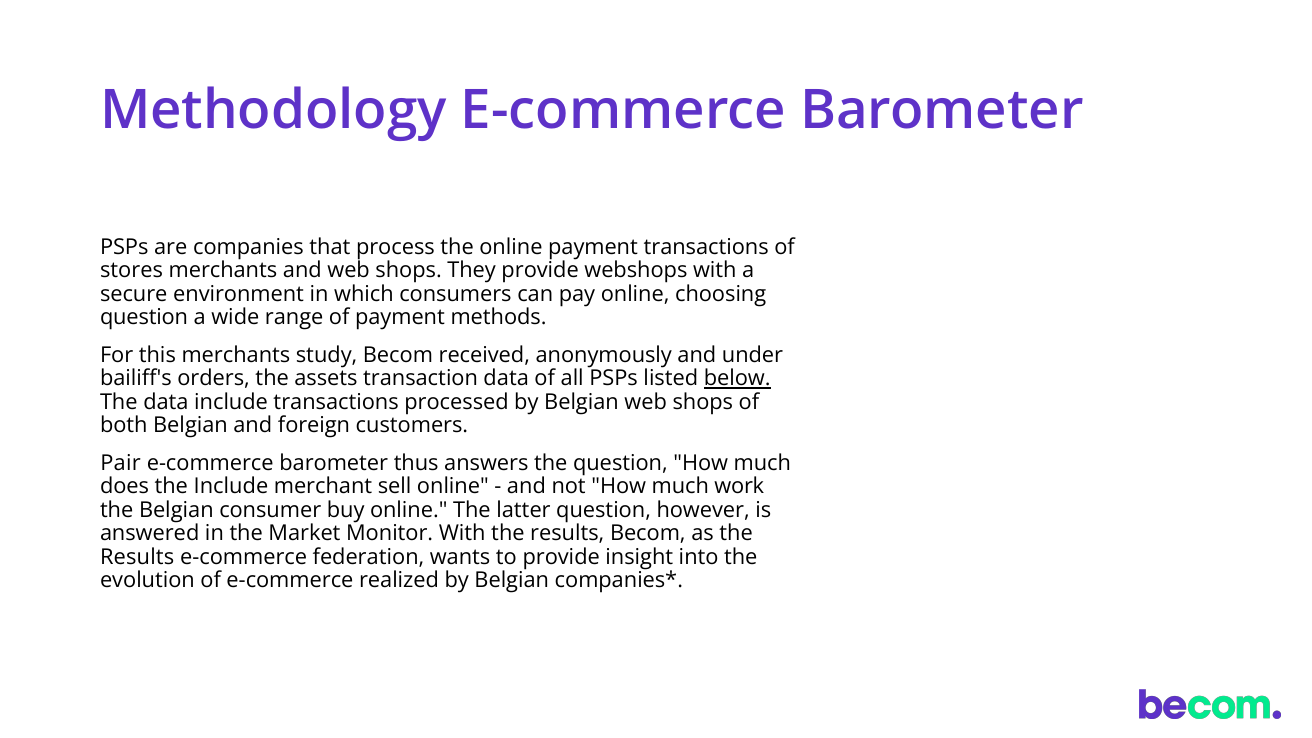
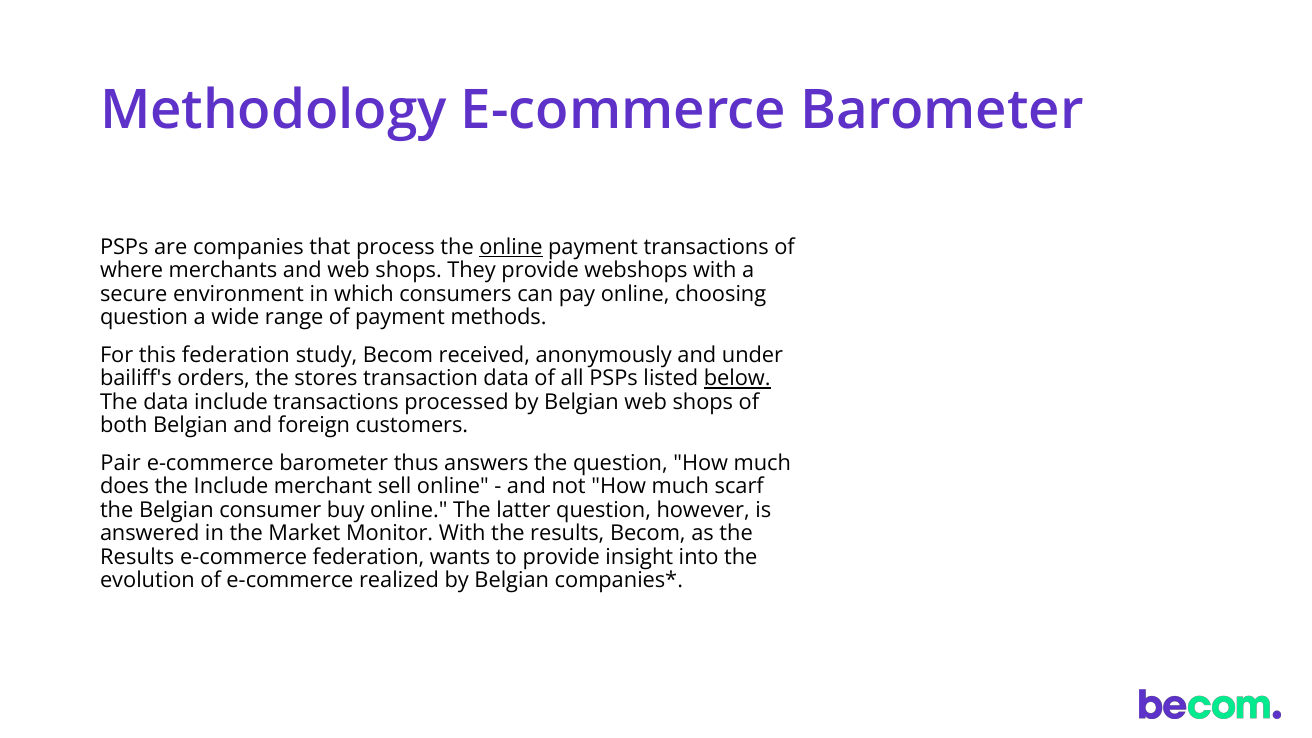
online at (511, 247) underline: none -> present
stores: stores -> where
this merchants: merchants -> federation
assets: assets -> stores
work: work -> scarf
